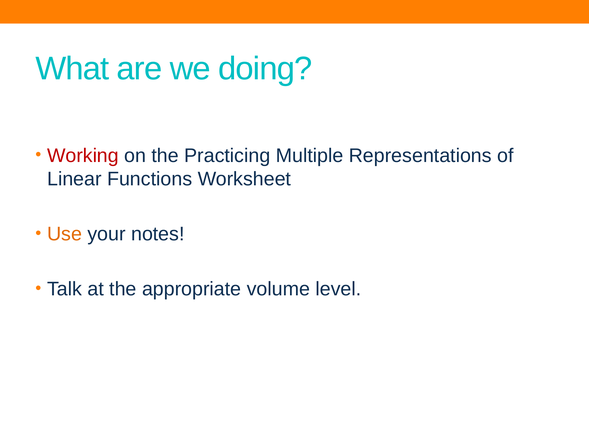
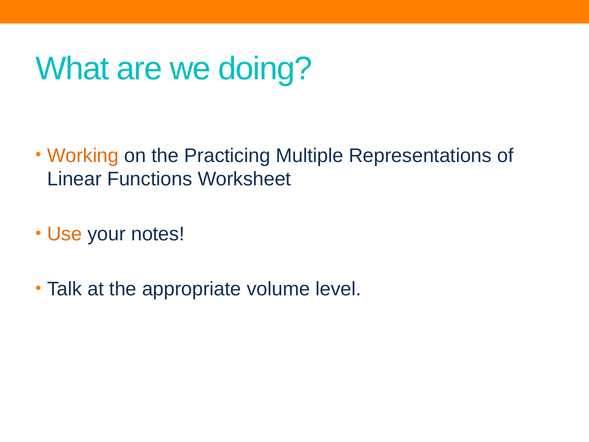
Working colour: red -> orange
